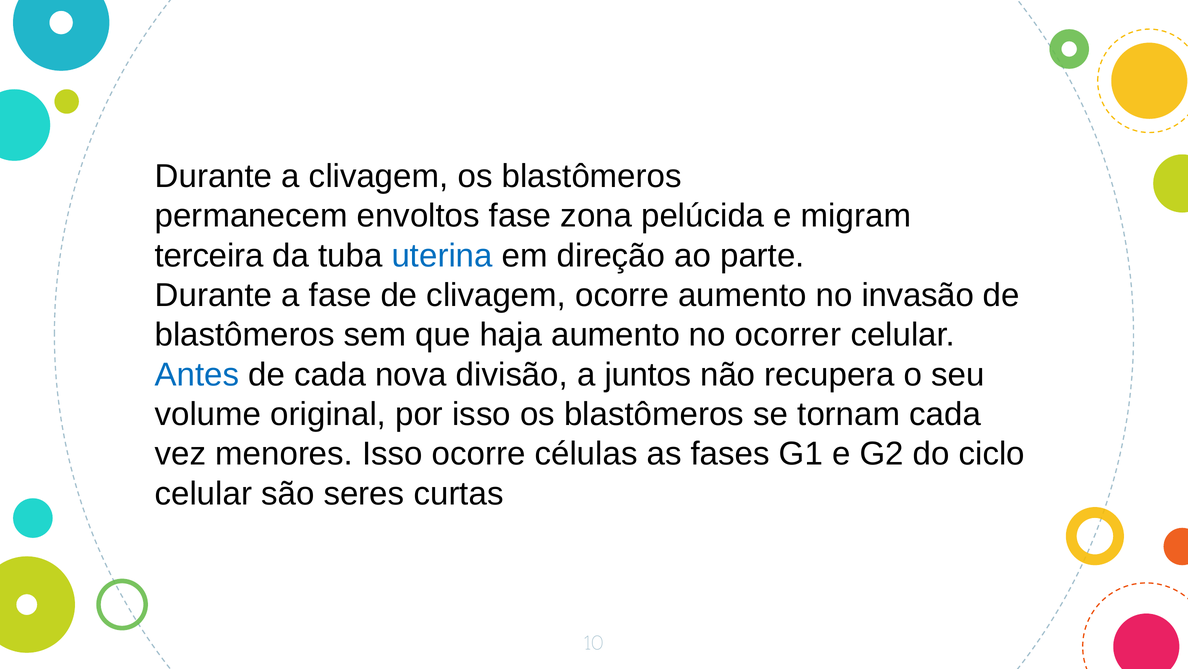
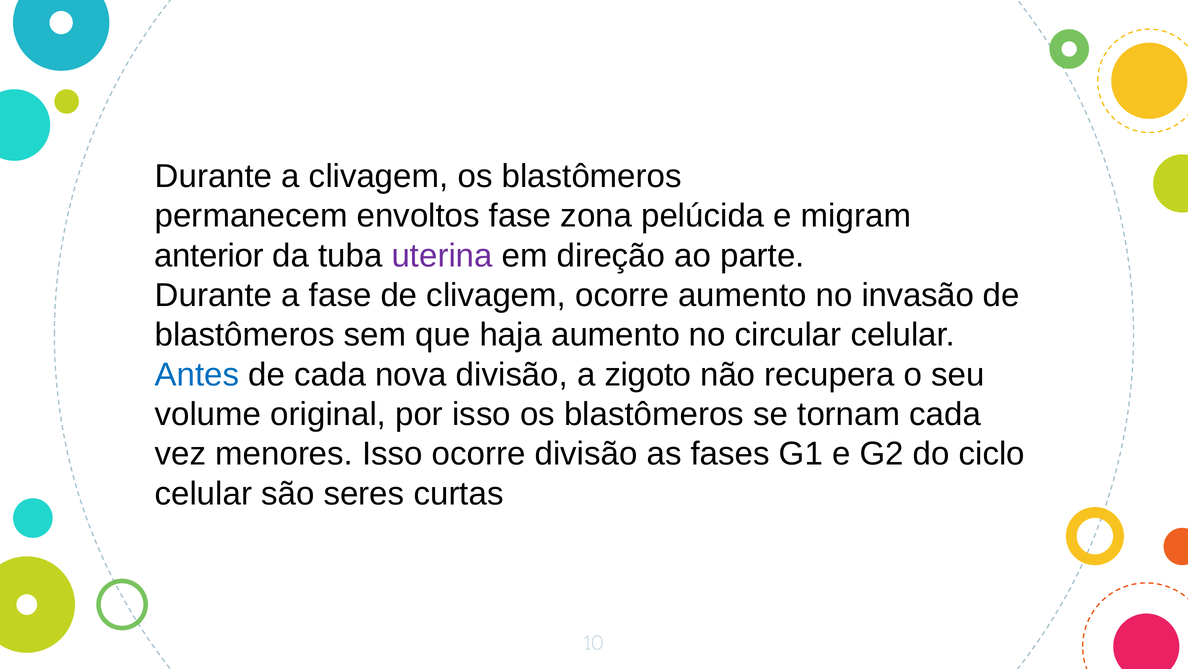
terceira: terceira -> anterior
uterina colour: blue -> purple
ocorrer: ocorrer -> circular
juntos: juntos -> zigoto
ocorre células: células -> divisão
